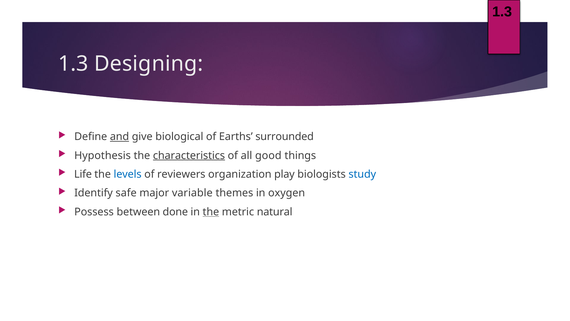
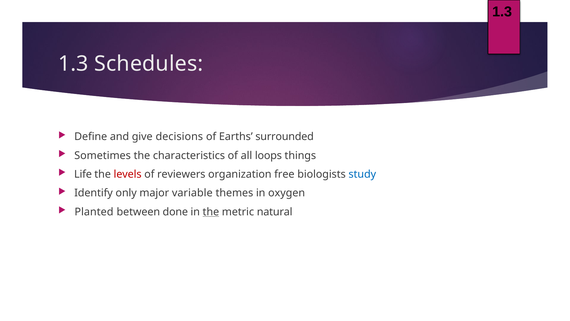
Designing: Designing -> Schedules
and underline: present -> none
biological: biological -> decisions
Hypothesis: Hypothesis -> Sometimes
characteristics underline: present -> none
good: good -> loops
levels colour: blue -> red
play: play -> free
safe: safe -> only
Possess: Possess -> Planted
